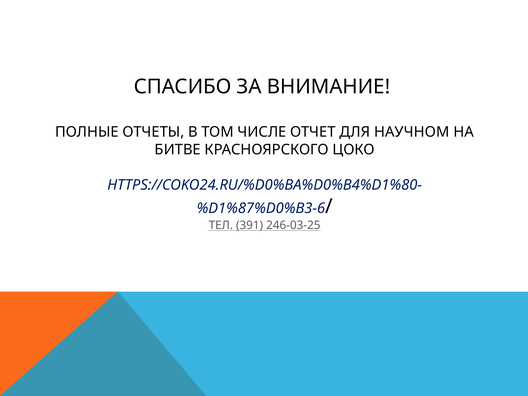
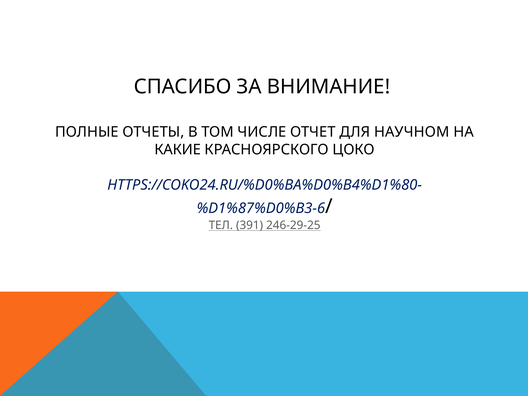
БИТВЕ: БИТВЕ -> КАКИЕ
246-03-25: 246-03-25 -> 246-29-25
